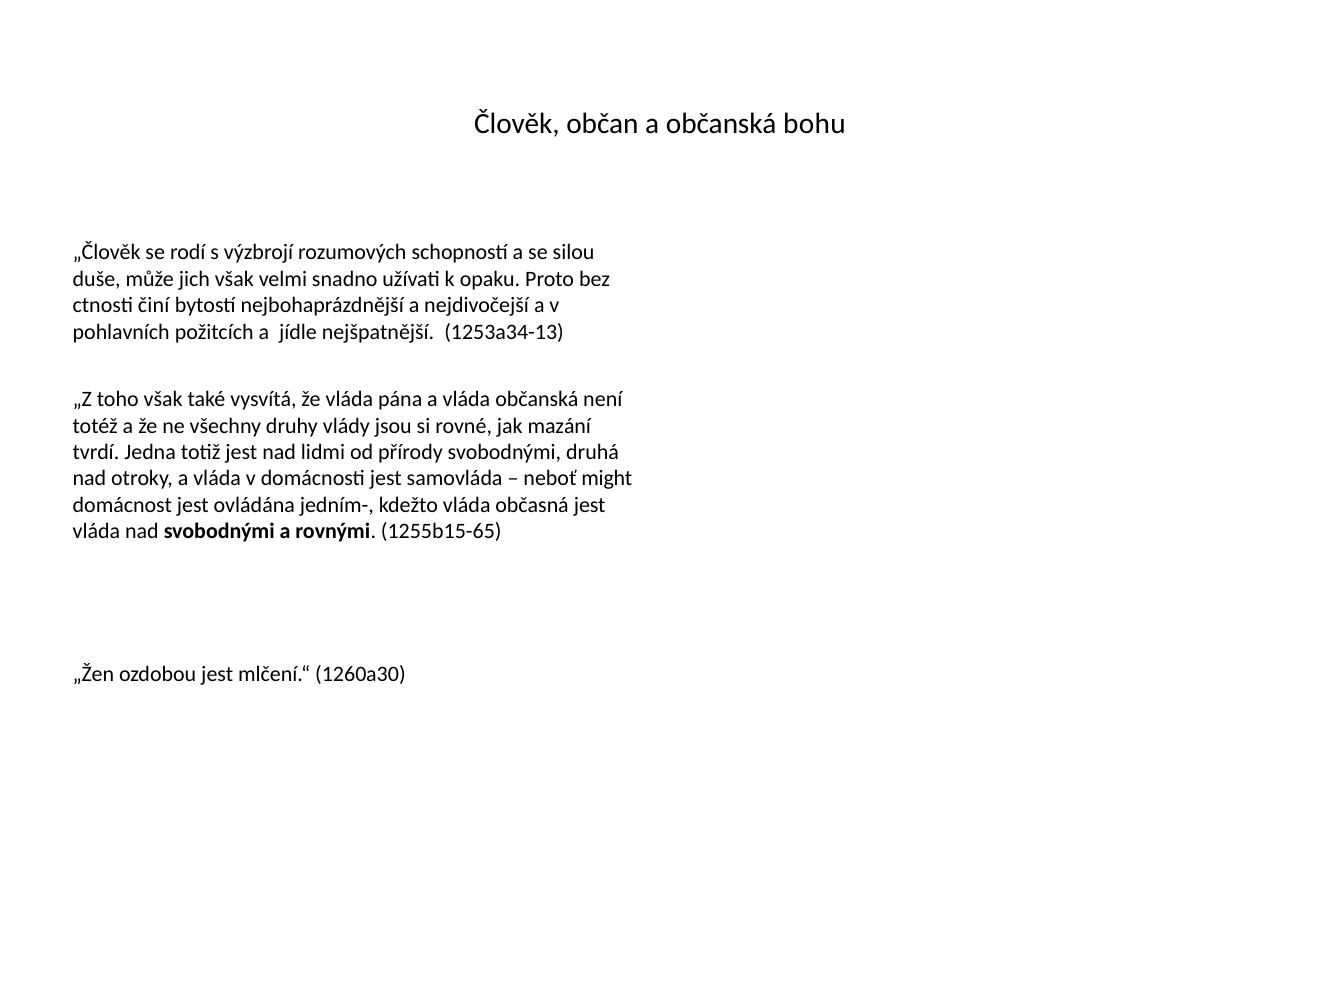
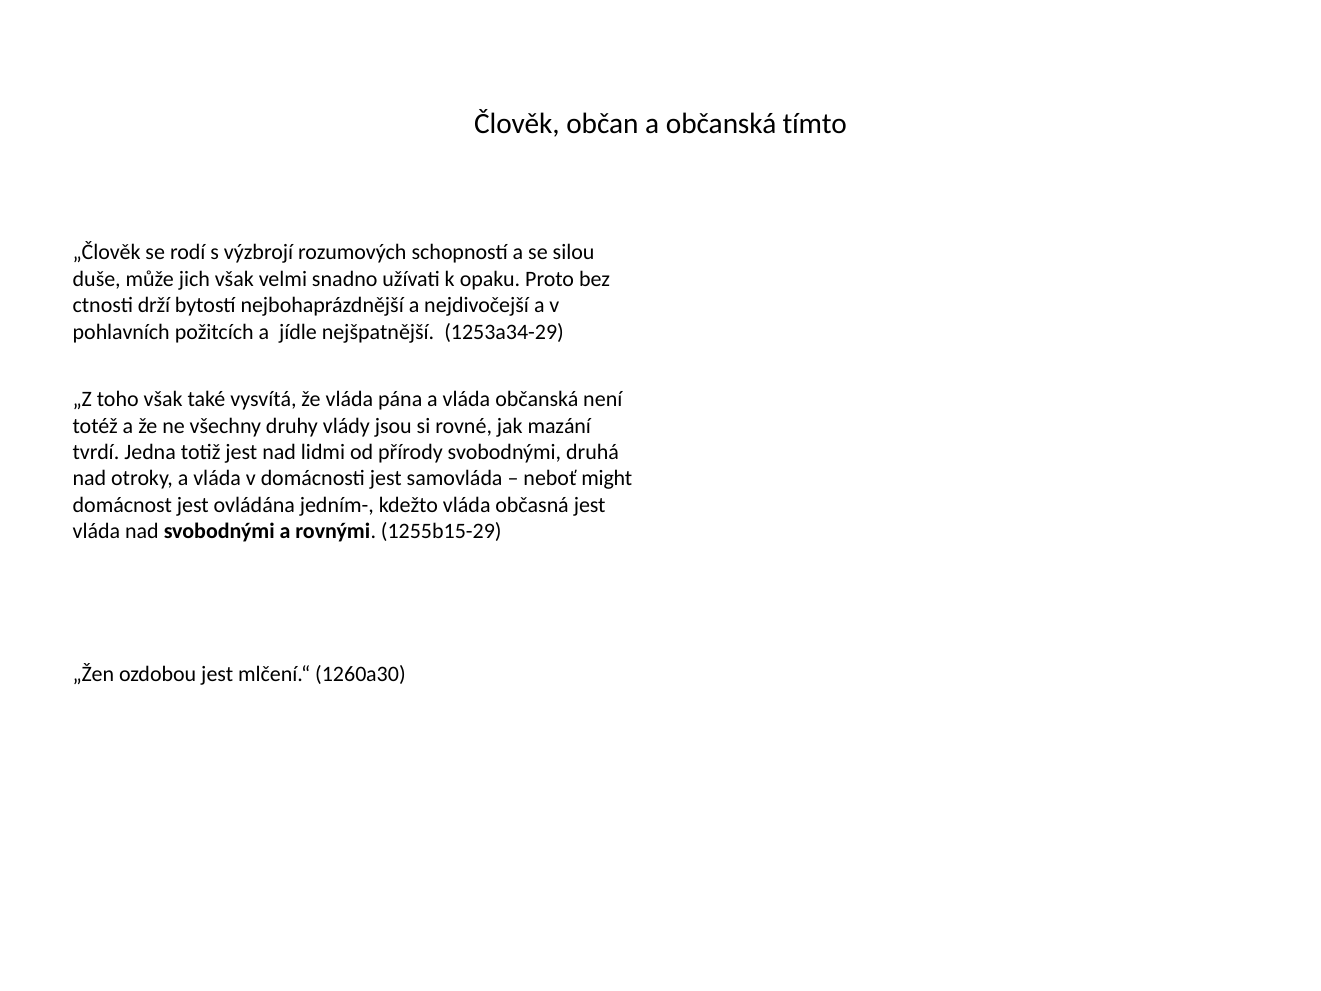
bohu: bohu -> tímto
činí: činí -> drží
1253a34-13: 1253a34-13 -> 1253a34-29
1255b15-65: 1255b15-65 -> 1255b15-29
